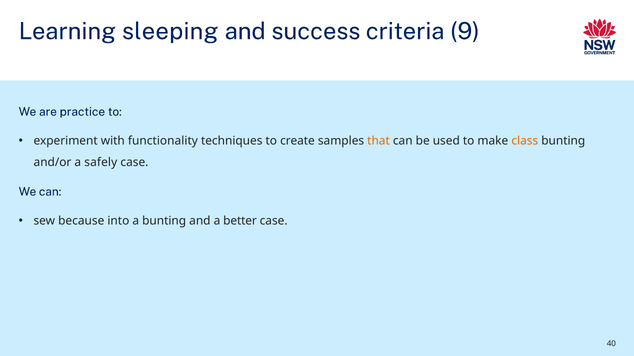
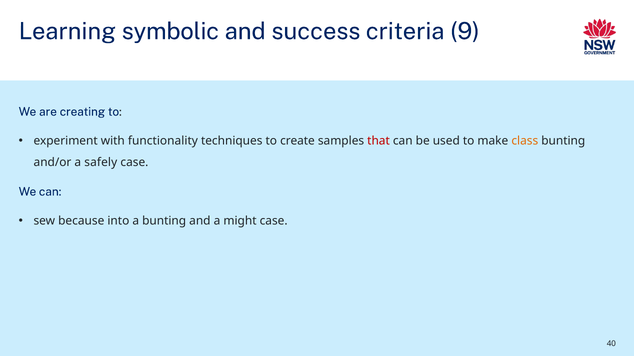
sleeping: sleeping -> symbolic
practice: practice -> creating
that colour: orange -> red
better: better -> might
